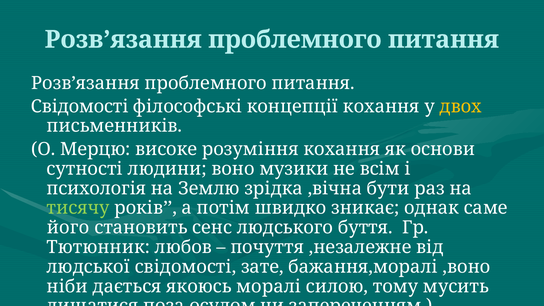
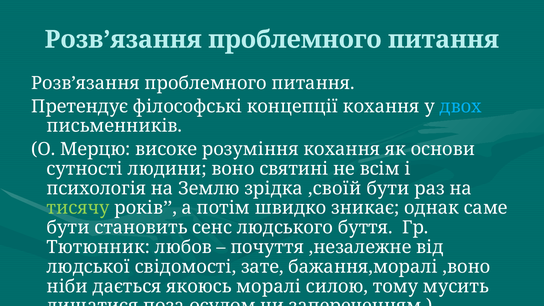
Свідомості at (80, 106): Свідомості -> Претендує
двох colour: yellow -> light blue
музики: музики -> святині
,вічна: ,вічна -> ,своїй
його at (68, 228): його -> бути
